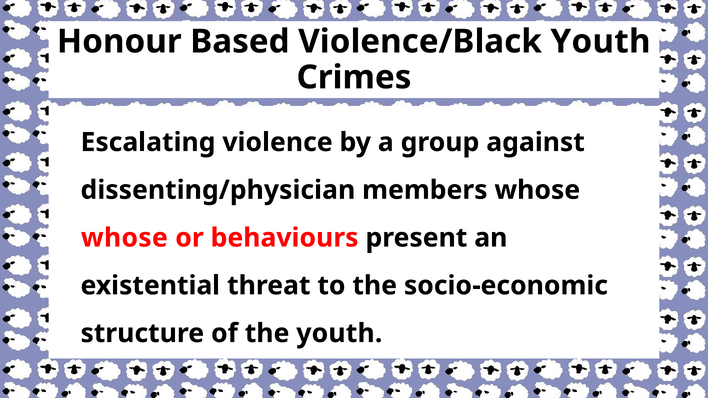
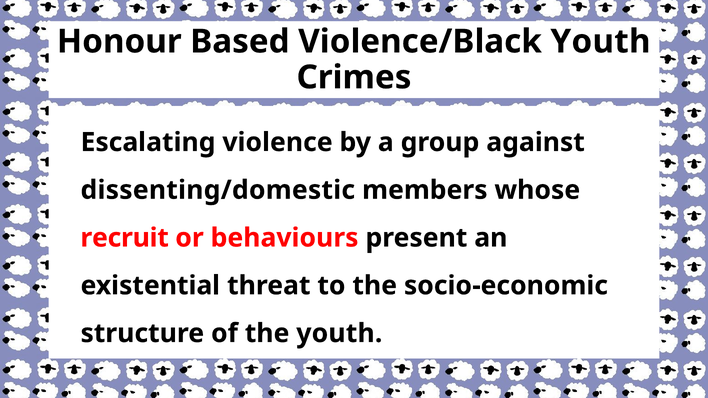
dissenting/physician: dissenting/physician -> dissenting/domestic
whose at (124, 238): whose -> recruit
